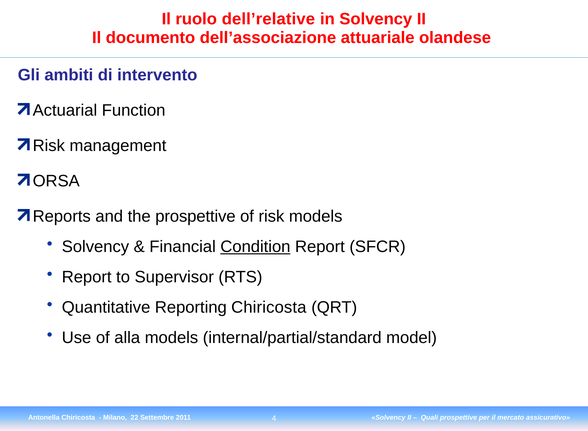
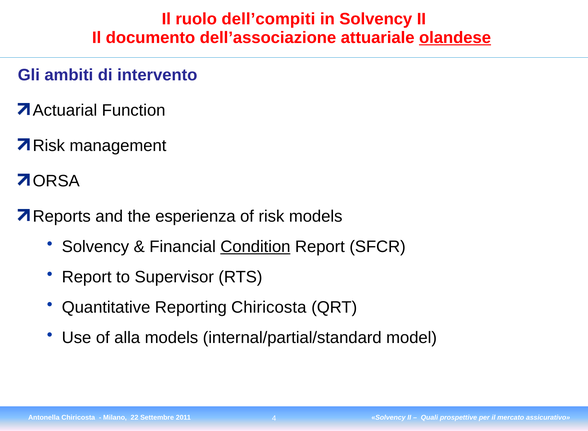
dell’relative: dell’relative -> dell’compiti
olandese underline: none -> present
the prospettive: prospettive -> esperienza
